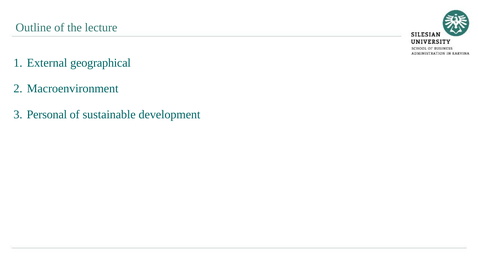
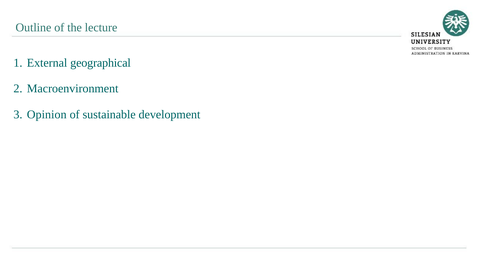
Personal: Personal -> Opinion
